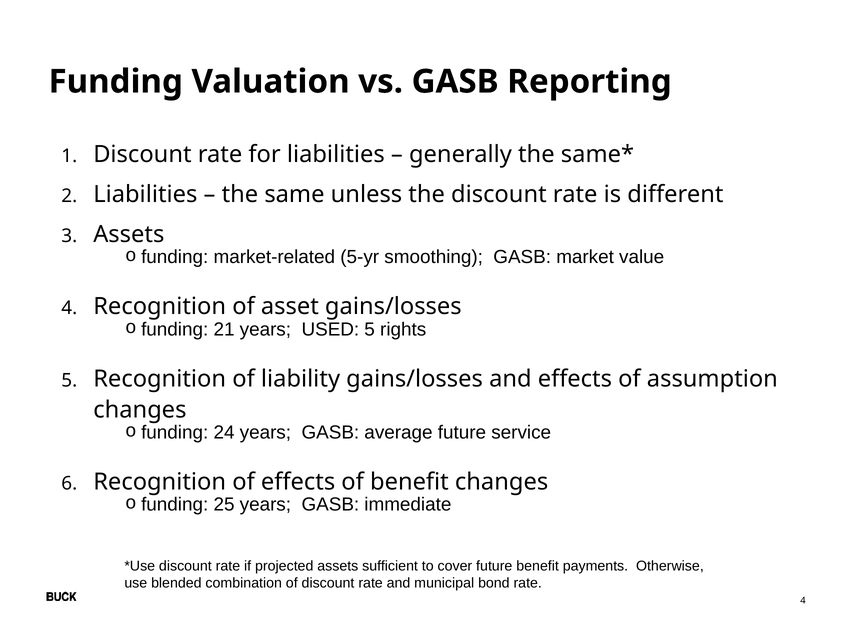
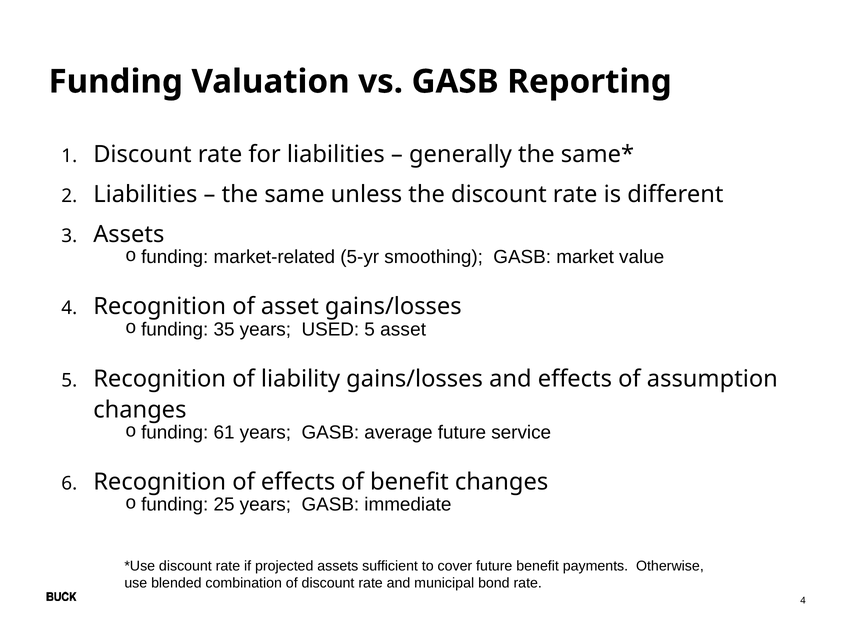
21: 21 -> 35
5 rights: rights -> asset
24: 24 -> 61
